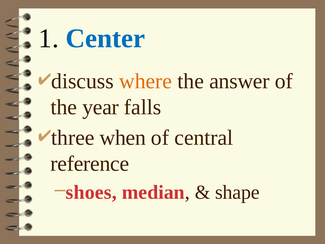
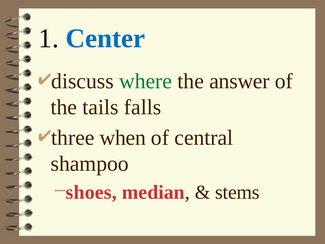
where colour: orange -> green
year: year -> tails
reference: reference -> shampoo
shape: shape -> stems
